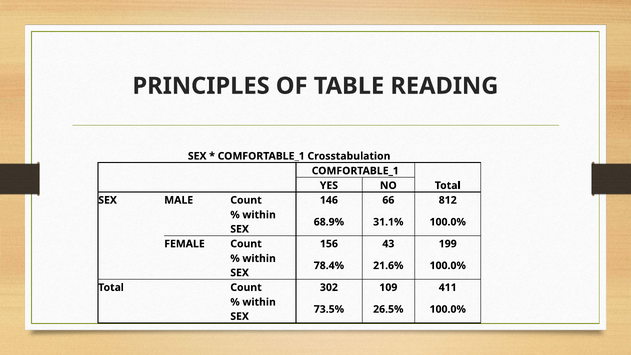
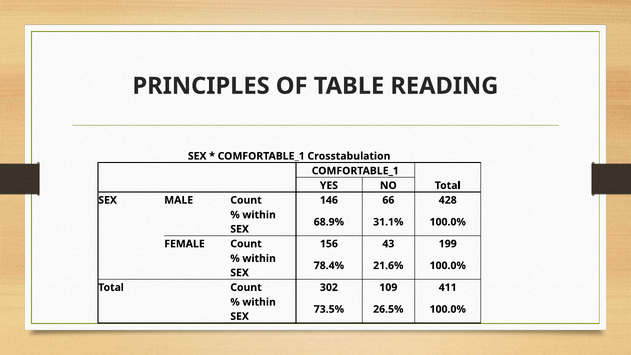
812: 812 -> 428
